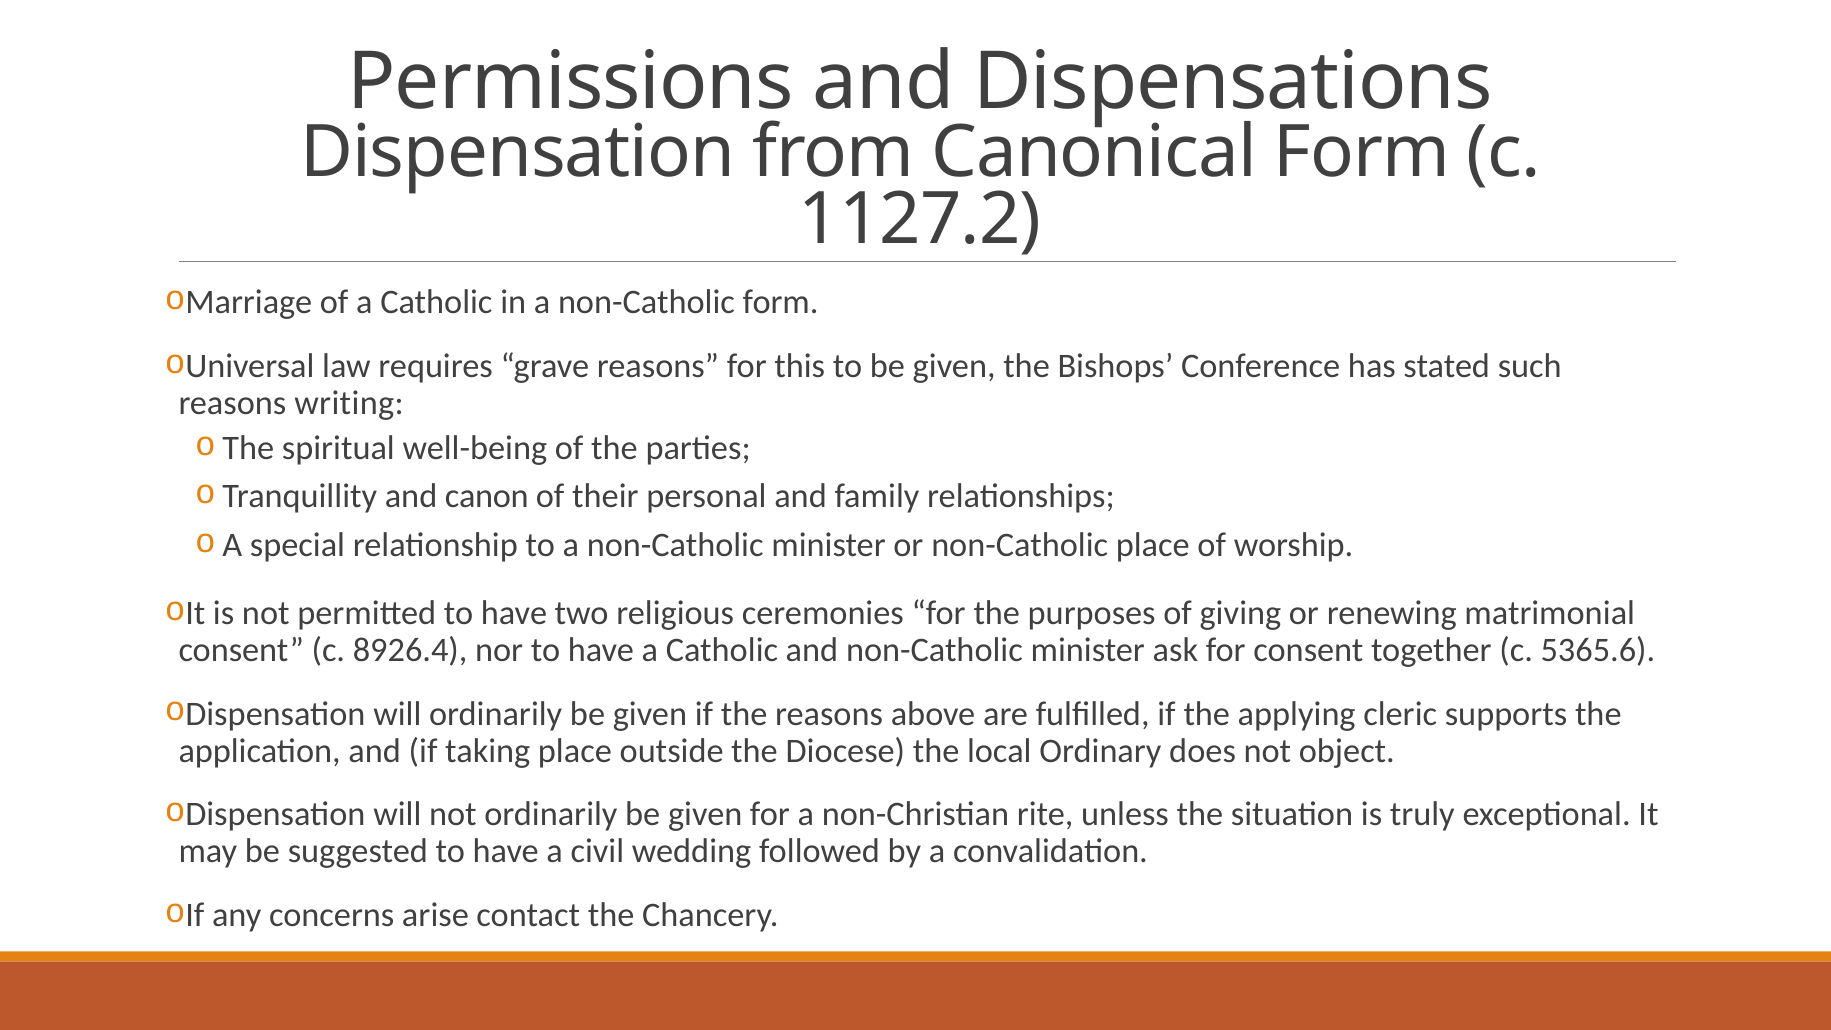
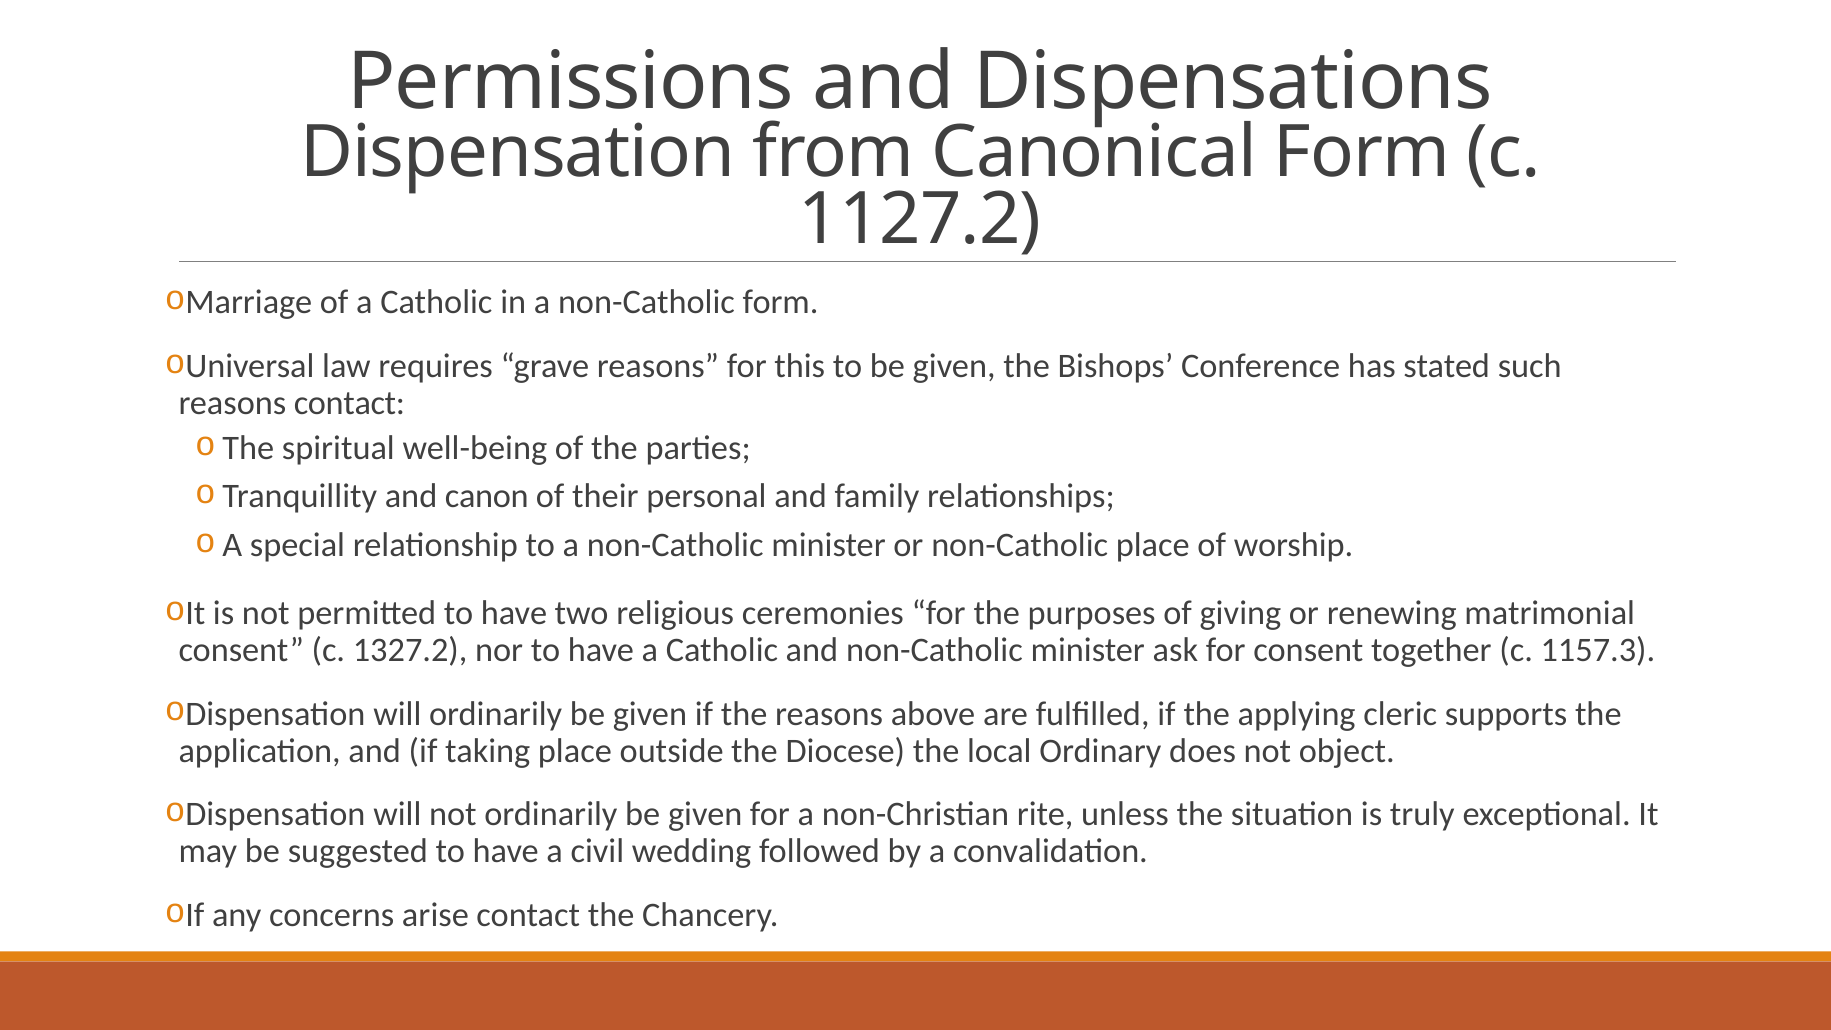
reasons writing: writing -> contact
8926.4: 8926.4 -> 1327.2
5365.6: 5365.6 -> 1157.3
